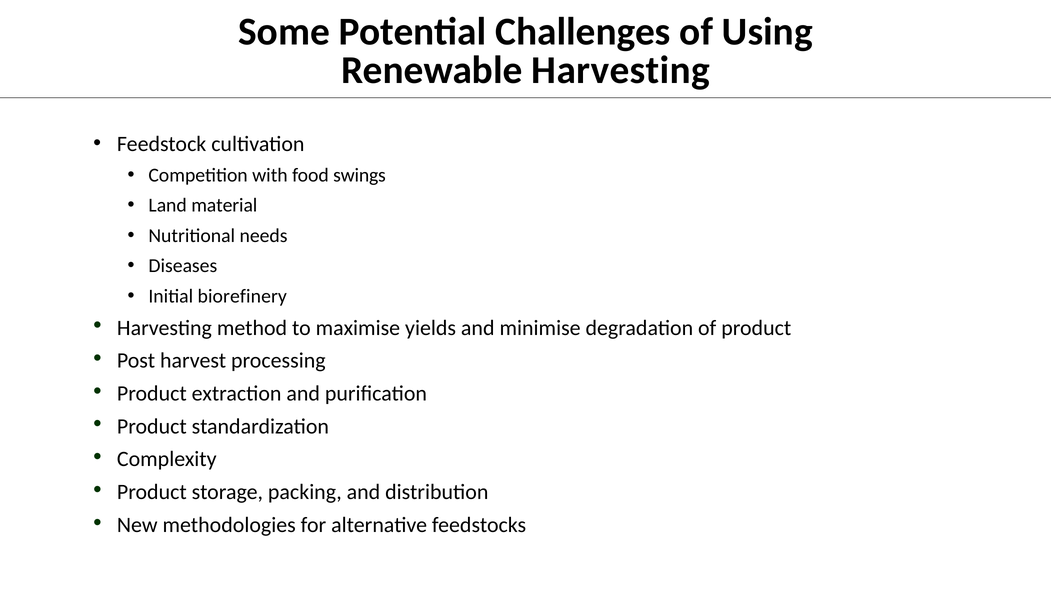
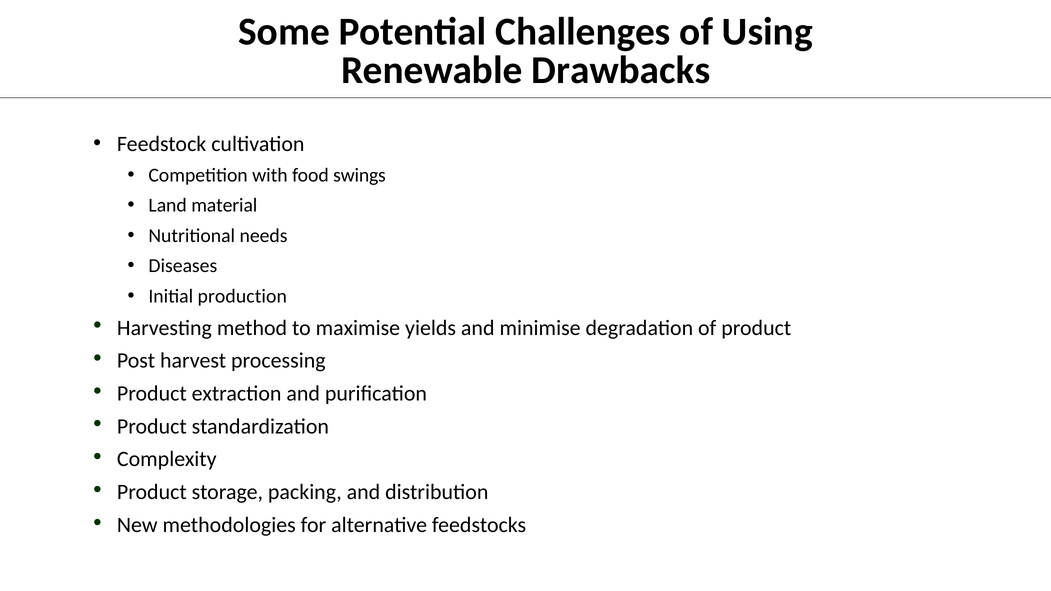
Renewable Harvesting: Harvesting -> Drawbacks
biorefinery: biorefinery -> production
